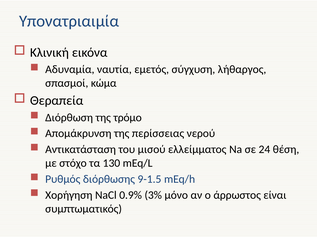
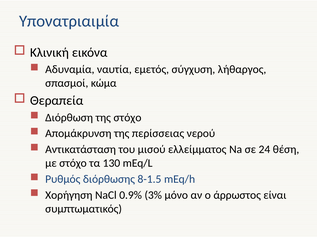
της τρόμο: τρόμο -> στόχο
9-1.5: 9-1.5 -> 8-1.5
